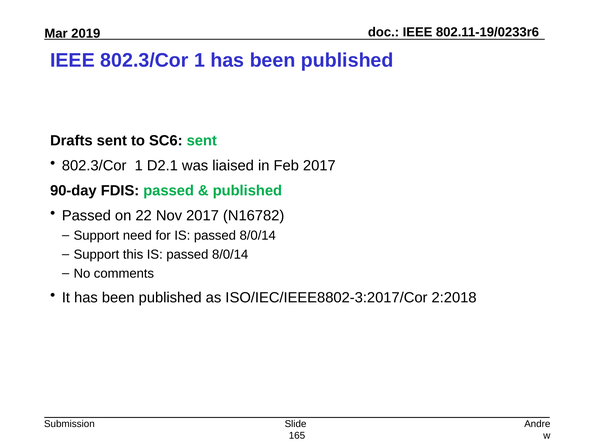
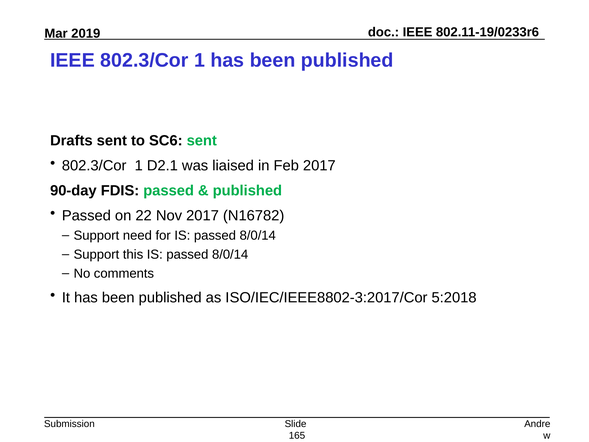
2:2018: 2:2018 -> 5:2018
